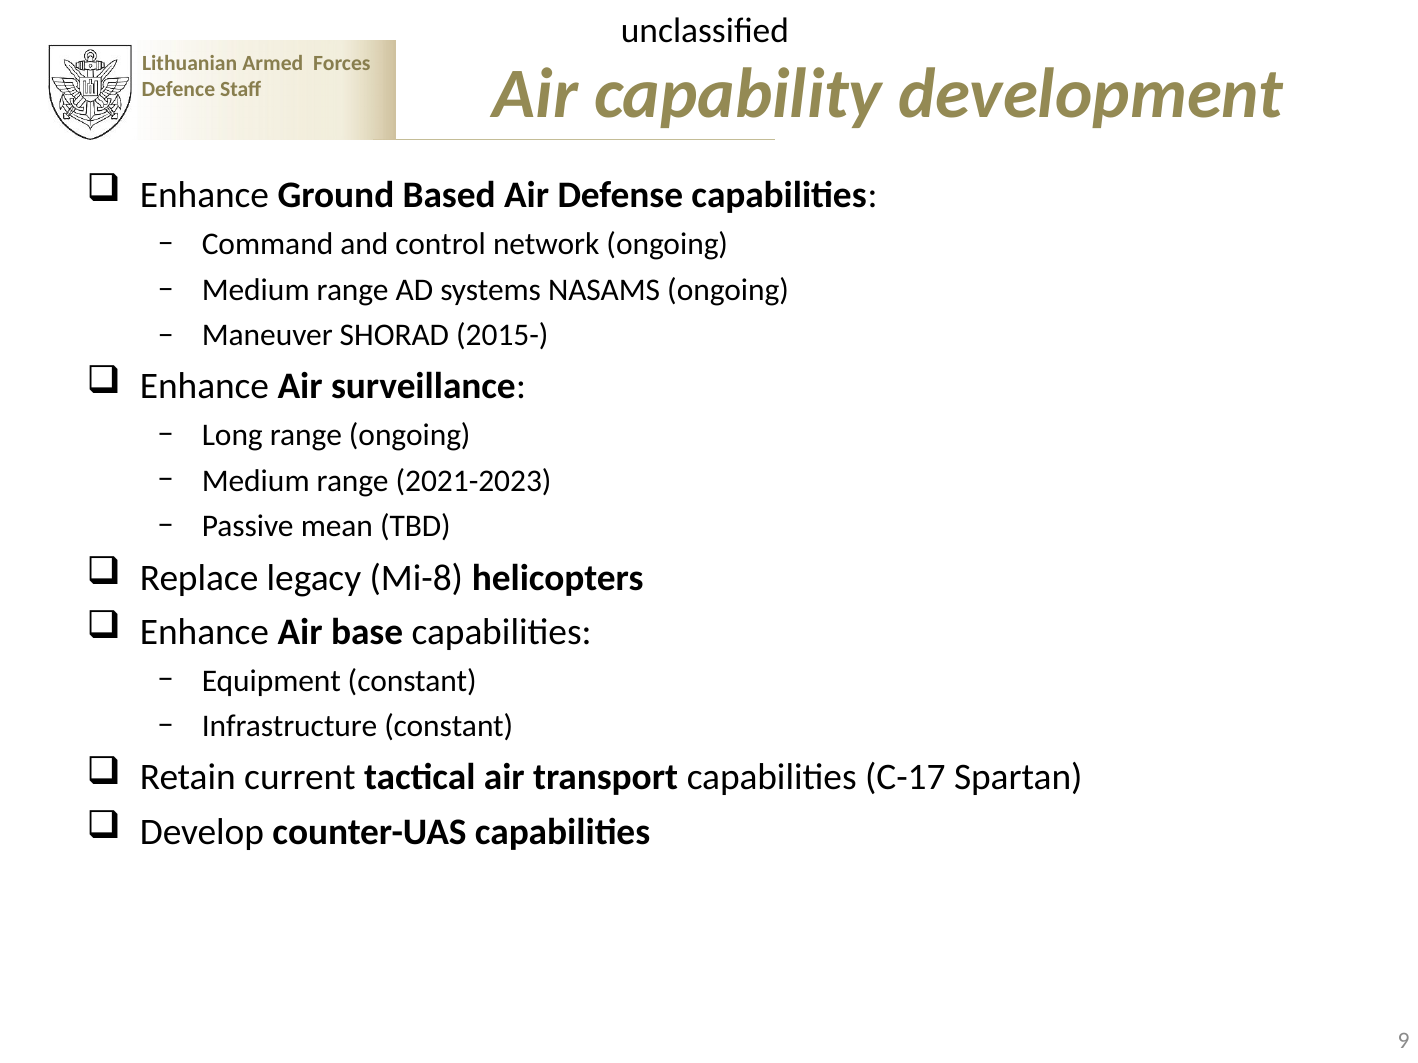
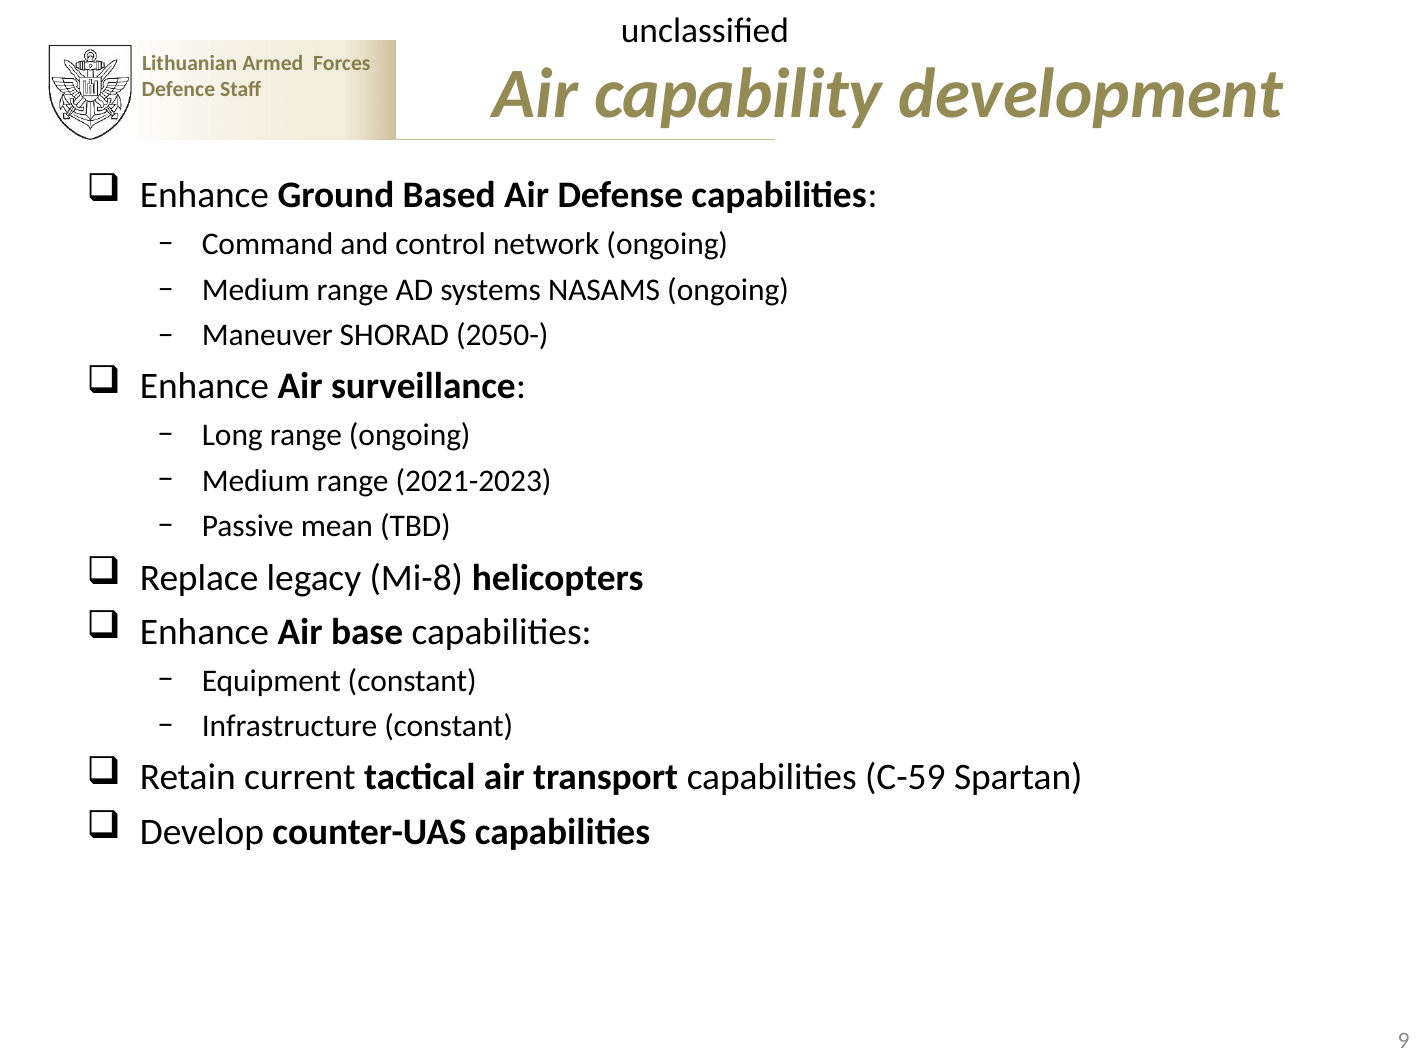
2015-: 2015- -> 2050-
C-17: C-17 -> C-59
